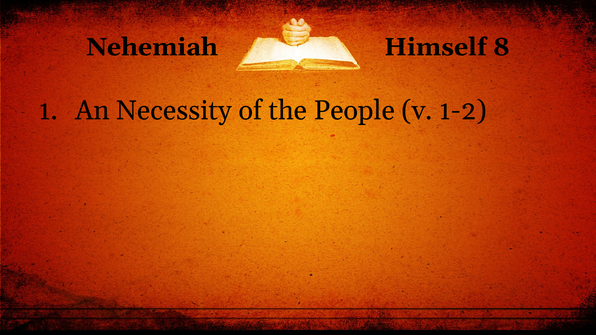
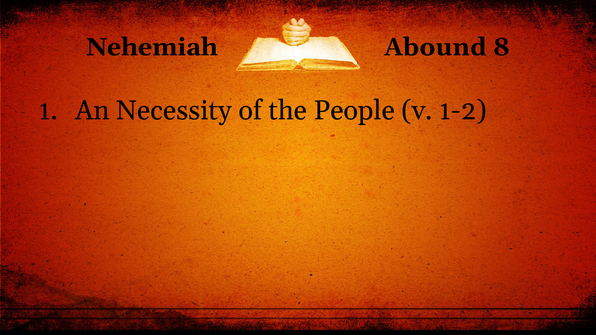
Himself: Himself -> Abound
